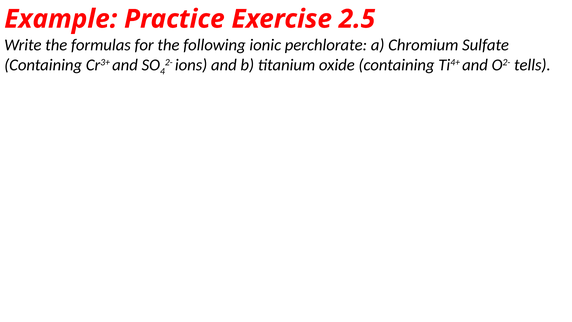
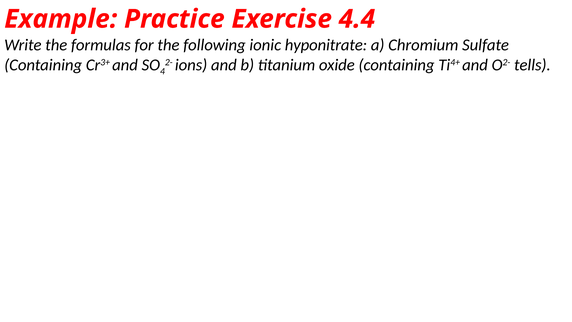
2.5: 2.5 -> 4.4
perchlorate: perchlorate -> hyponitrate
